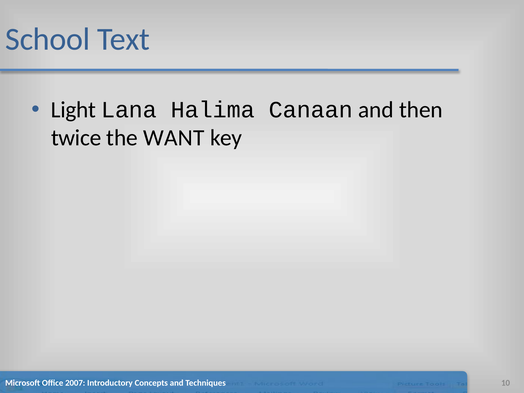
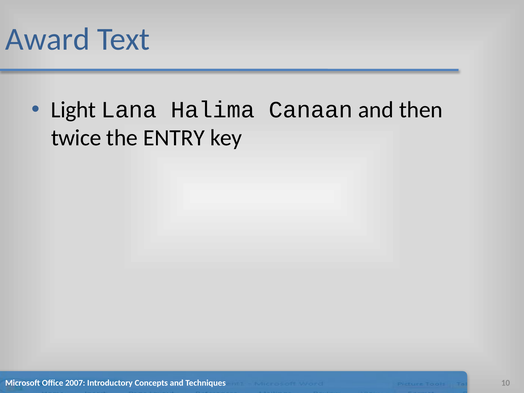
School: School -> Award
WANT: WANT -> ENTRY
